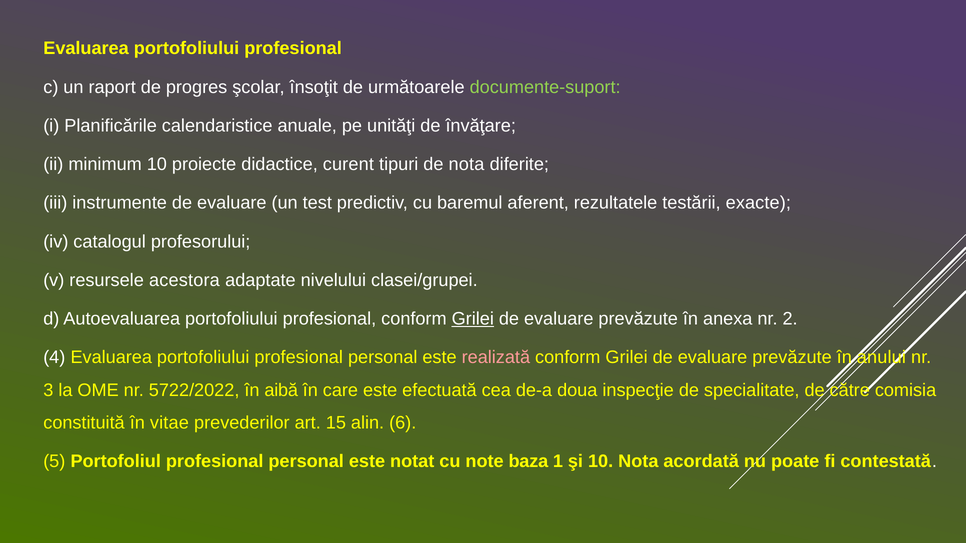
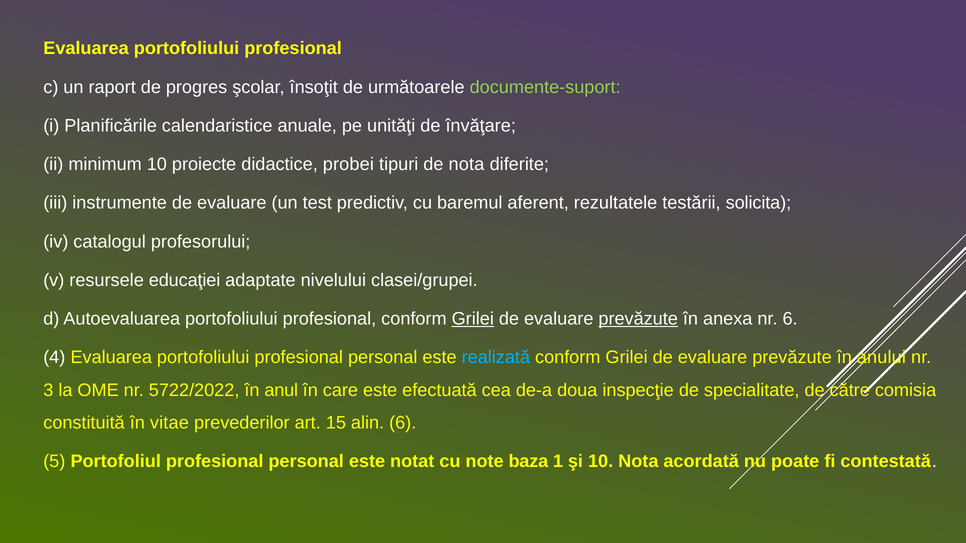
curent: curent -> probei
exacte: exacte -> solicita
acestora: acestora -> educaţiei
prevăzute at (638, 319) underline: none -> present
nr 2: 2 -> 6
realizată colour: pink -> light blue
aibă: aibă -> anul
